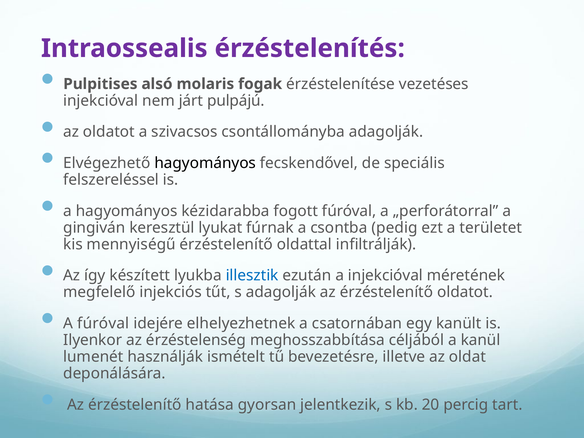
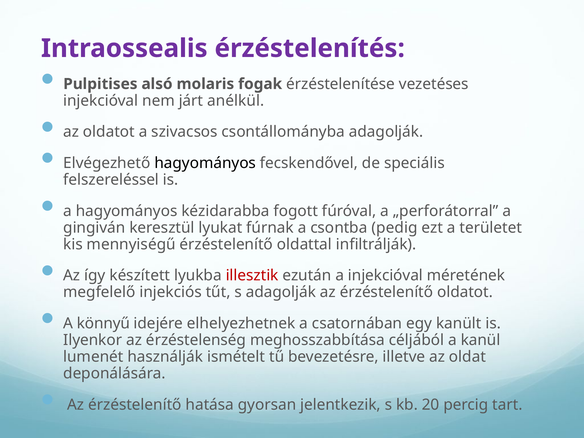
pulpájú: pulpájú -> anélkül
illesztik colour: blue -> red
A fúróval: fúróval -> könnyű
